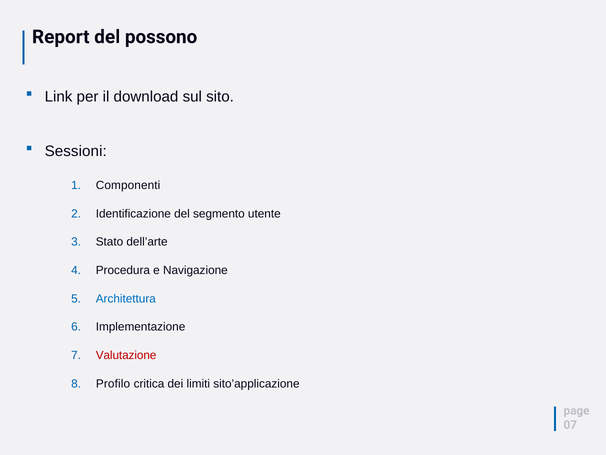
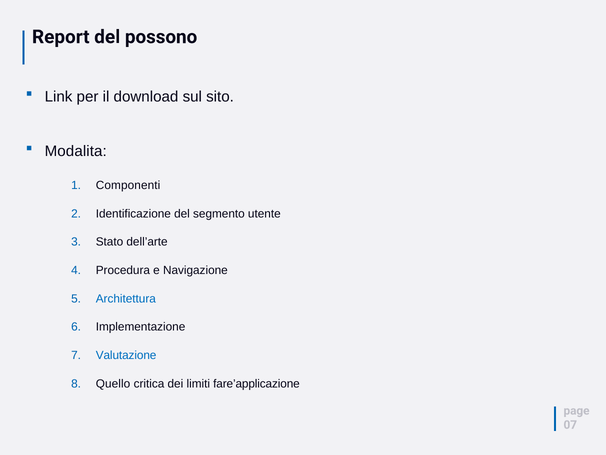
Sessioni: Sessioni -> Modalita
Valutazione colour: red -> blue
Profilo: Profilo -> Quello
sito’applicazione: sito’applicazione -> fare’applicazione
